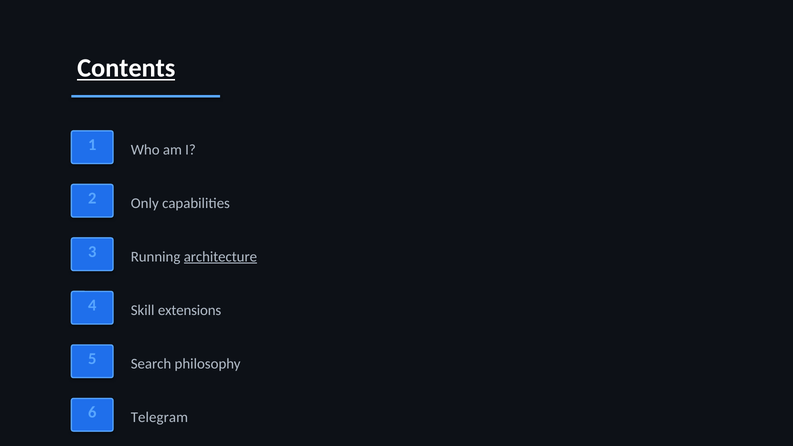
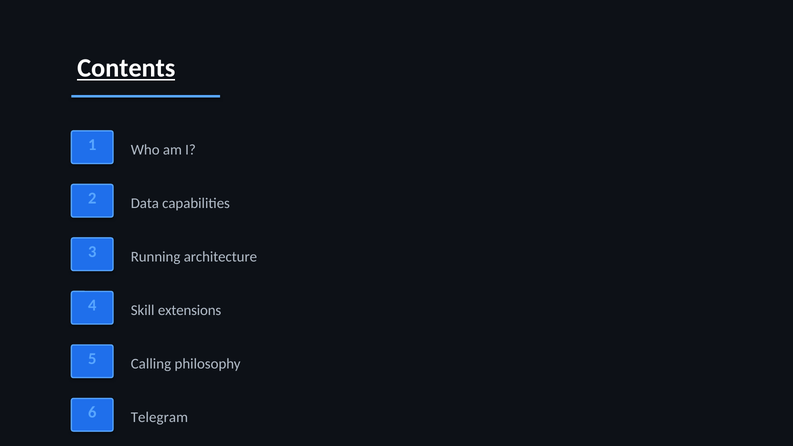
Only: Only -> Data
architecture underline: present -> none
Search: Search -> Calling
